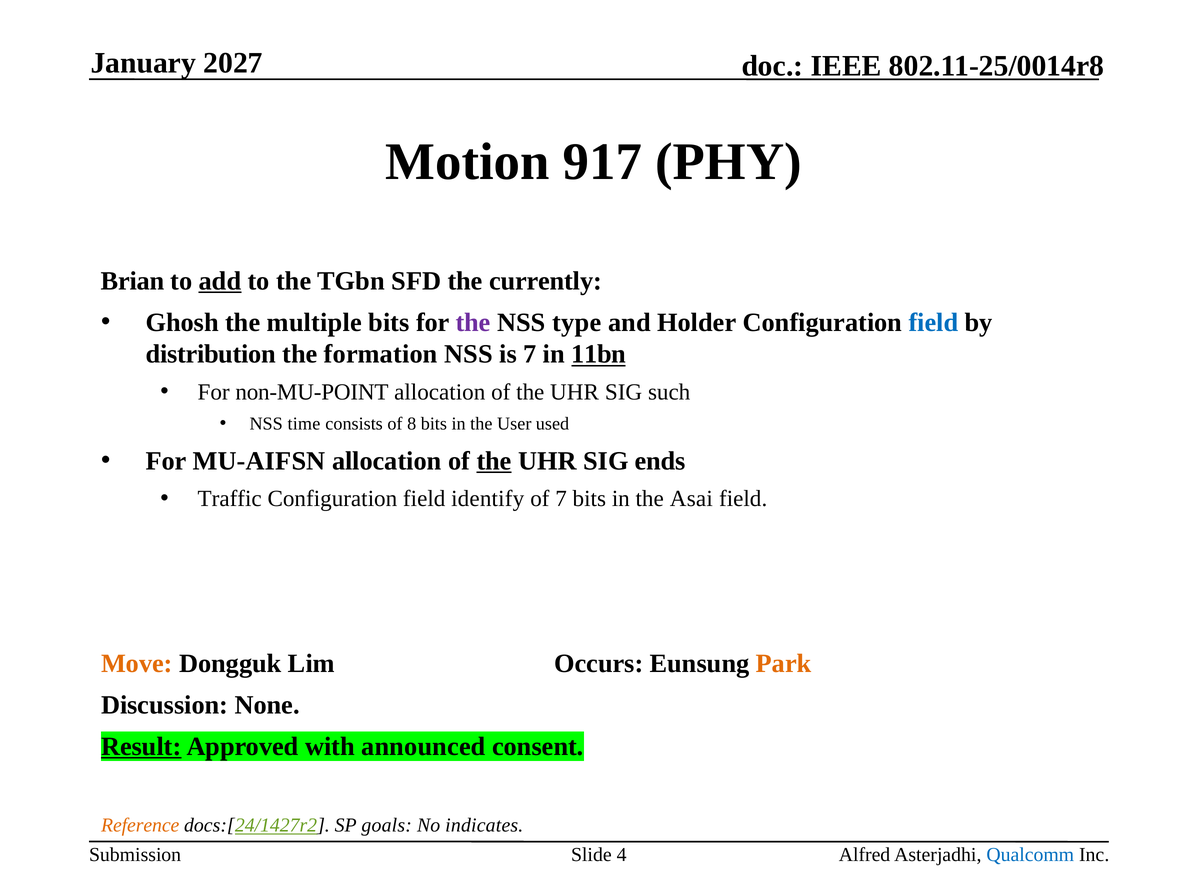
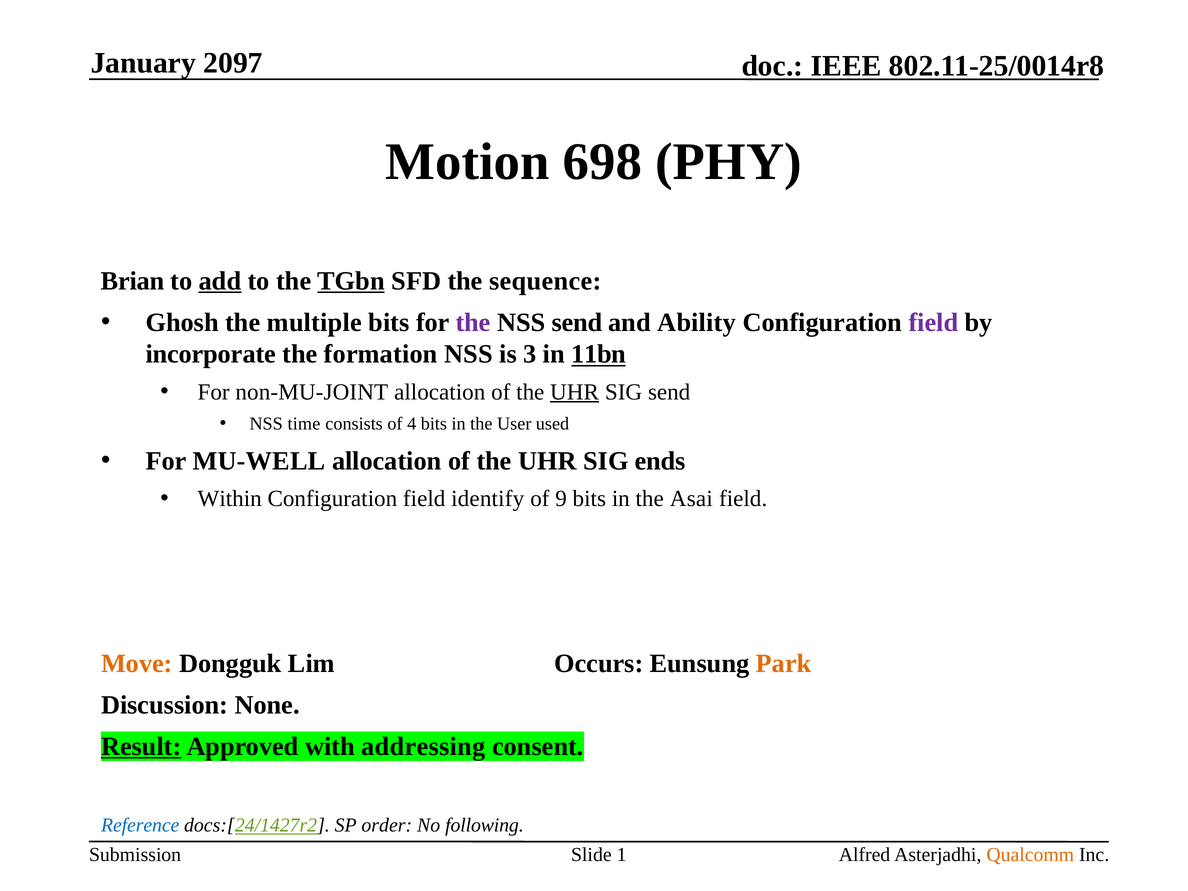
2027: 2027 -> 2097
917: 917 -> 698
TGbn underline: none -> present
currently: currently -> sequence
NSS type: type -> send
Holder: Holder -> Ability
field at (933, 323) colour: blue -> purple
distribution: distribution -> incorporate
is 7: 7 -> 3
non-MU-POINT: non-MU-POINT -> non-MU-JOINT
UHR at (575, 392) underline: none -> present
SIG such: such -> send
8: 8 -> 4
MU-AIFSN: MU-AIFSN -> MU-WELL
the at (494, 461) underline: present -> none
Traffic: Traffic -> Within
of 7: 7 -> 9
announced: announced -> addressing
Reference colour: orange -> blue
goals: goals -> order
indicates: indicates -> following
4: 4 -> 1
Qualcomm colour: blue -> orange
